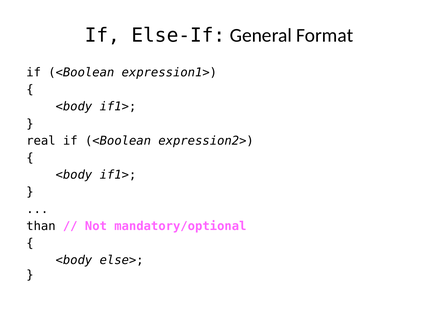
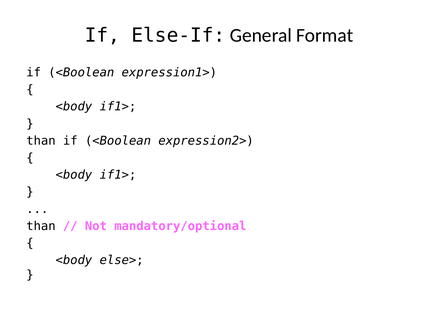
real at (41, 141): real -> than
